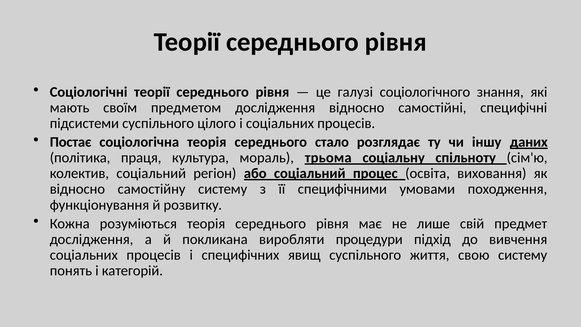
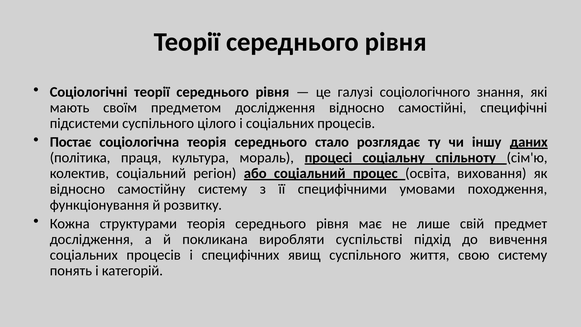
трьома: трьома -> процесі
розуміються: розуміються -> структурами
процедури: процедури -> суспільстві
